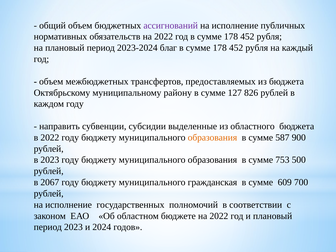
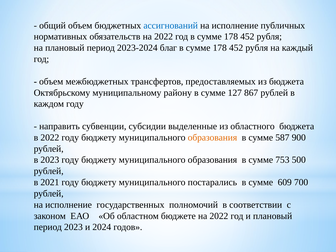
ассигнований colour: purple -> blue
826: 826 -> 867
2067: 2067 -> 2021
гражданская: гражданская -> постарались
